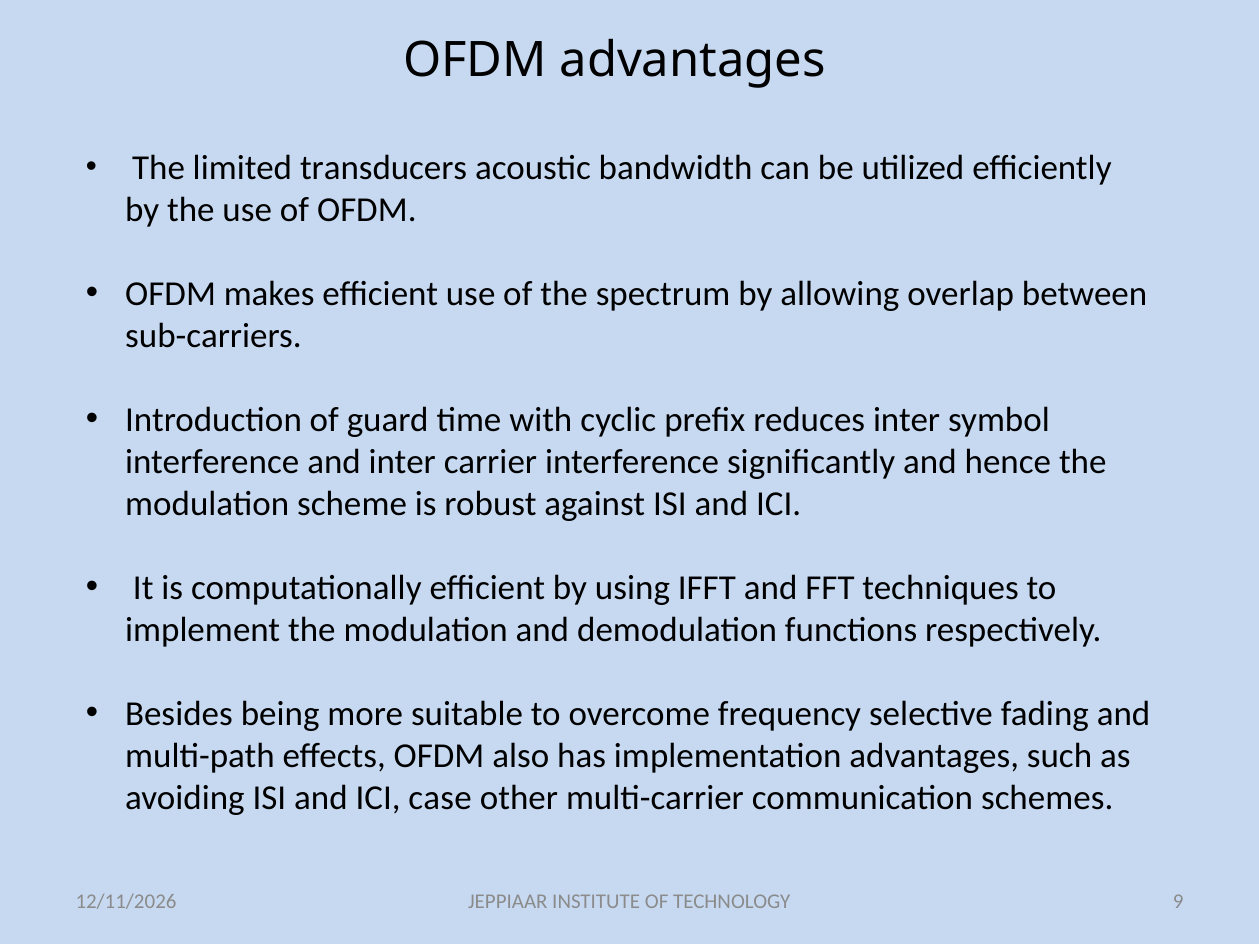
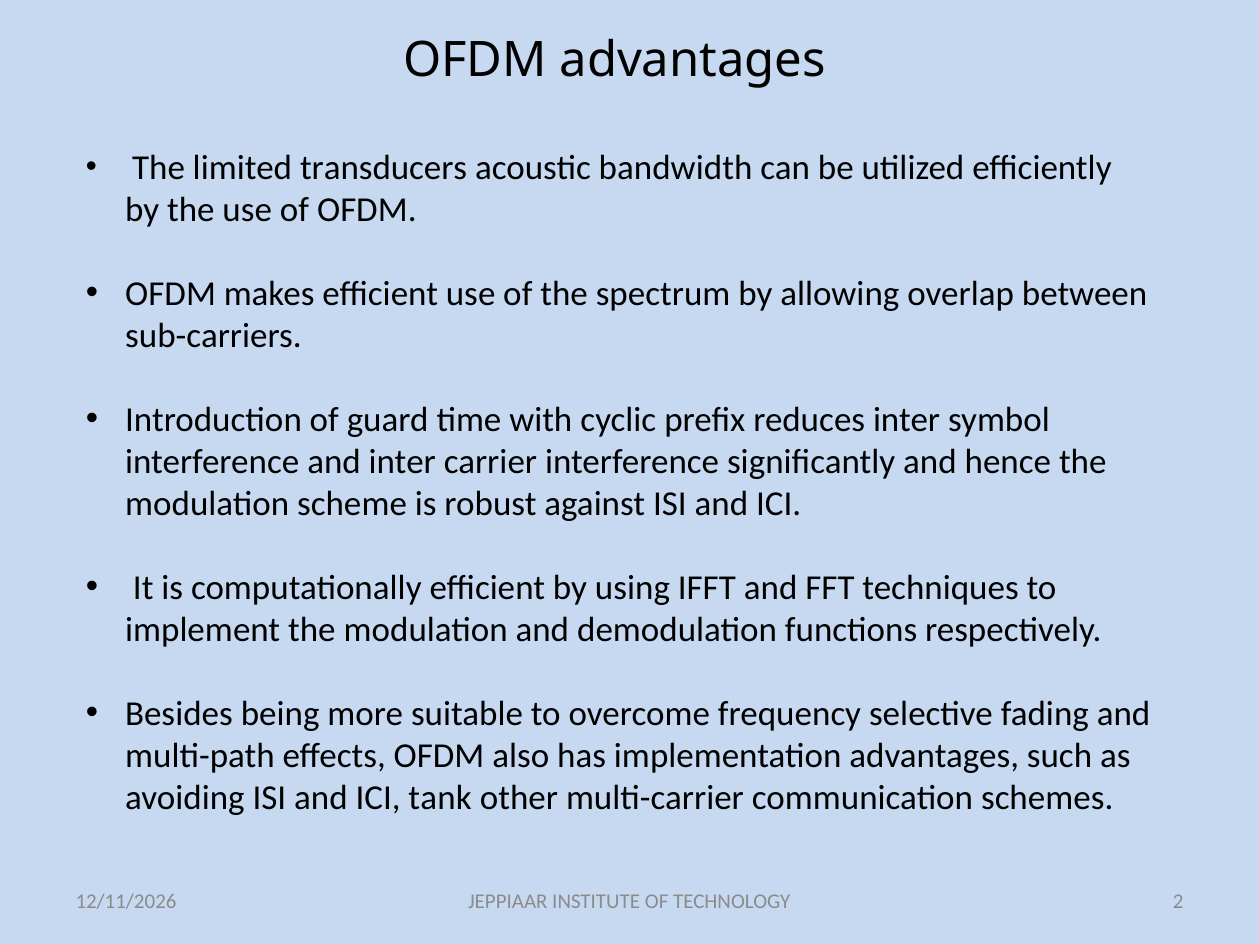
case: case -> tank
9: 9 -> 2
